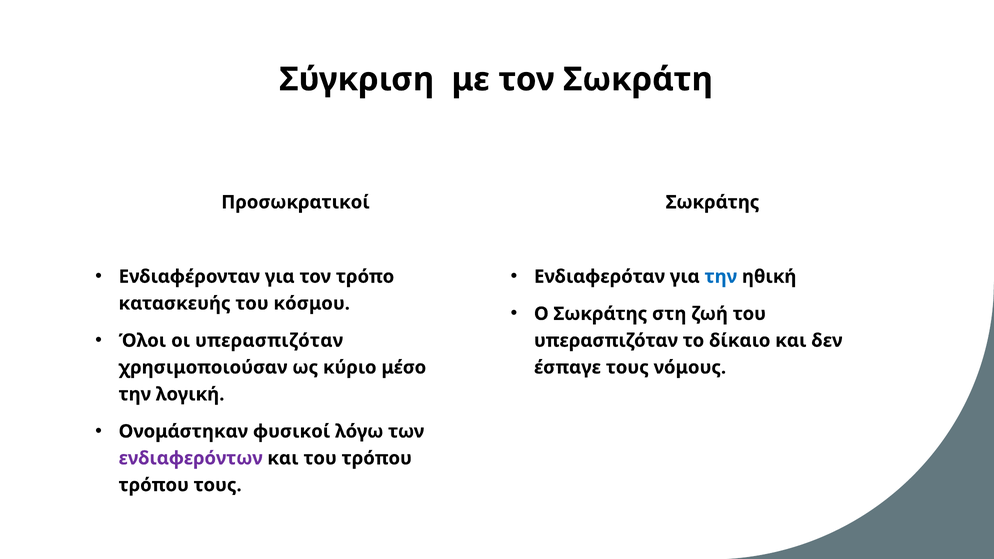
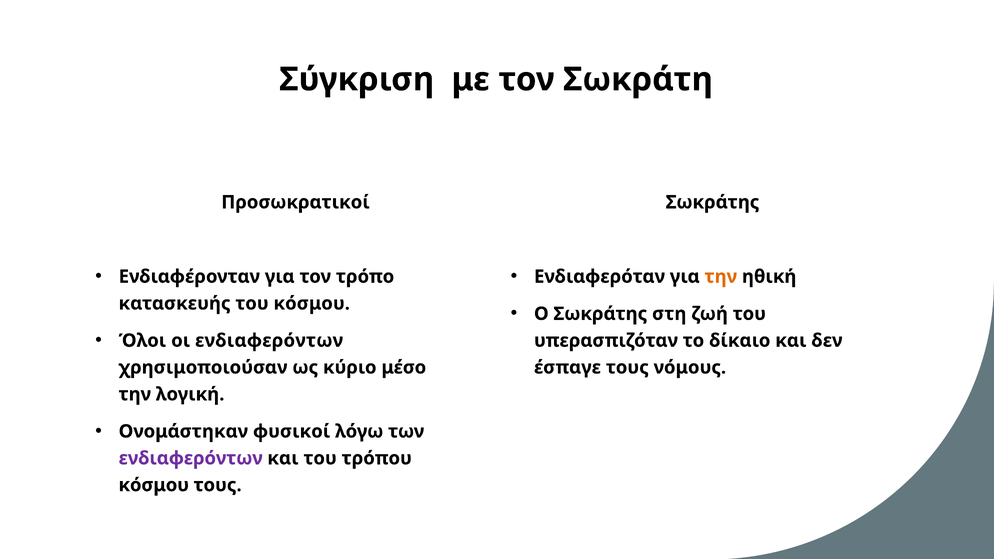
την at (721, 277) colour: blue -> orange
οι υπερασπιζόταν: υπερασπιζόταν -> ενδιαφερόντων
τρόπου at (154, 485): τρόπου -> κόσμου
